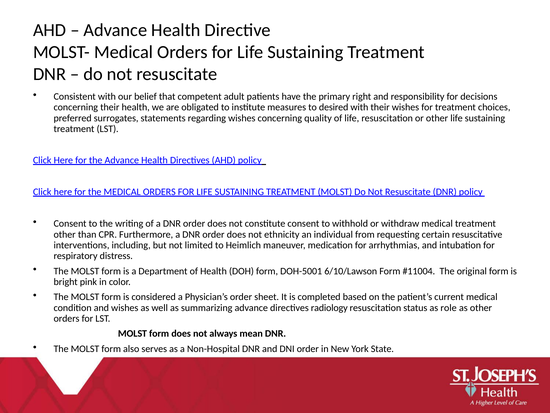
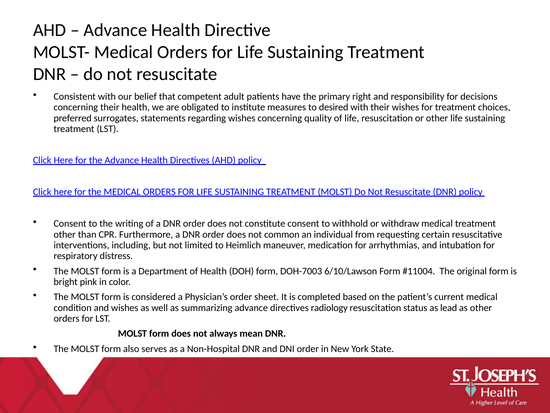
ethnicity: ethnicity -> common
DOH-5001: DOH-5001 -> DOH-7003
role: role -> lead
